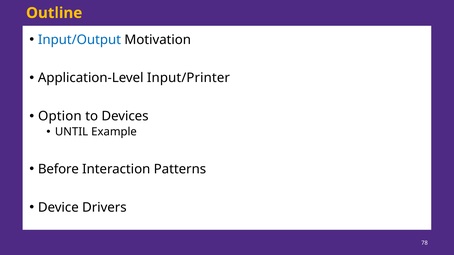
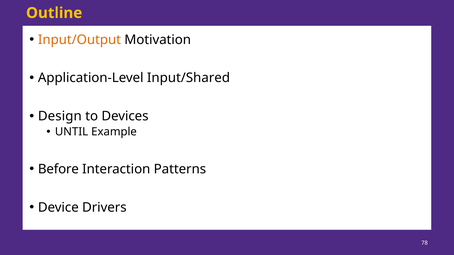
Input/Output colour: blue -> orange
Input/Printer: Input/Printer -> Input/Shared
Option: Option -> Design
